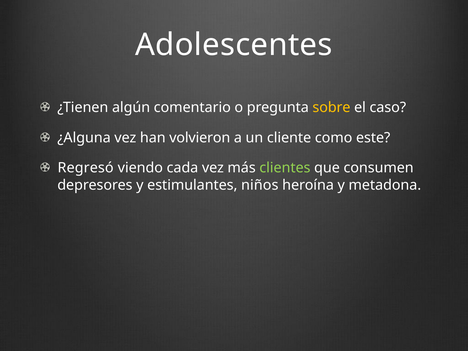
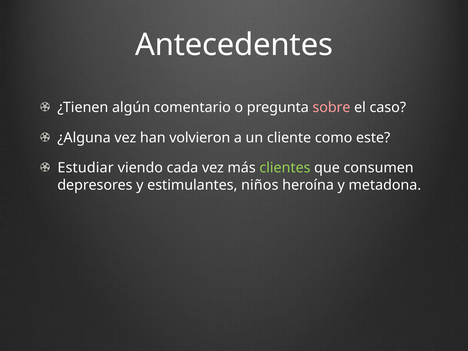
Adolescentes: Adolescentes -> Antecedentes
sobre colour: yellow -> pink
Regresó: Regresó -> Estudiar
